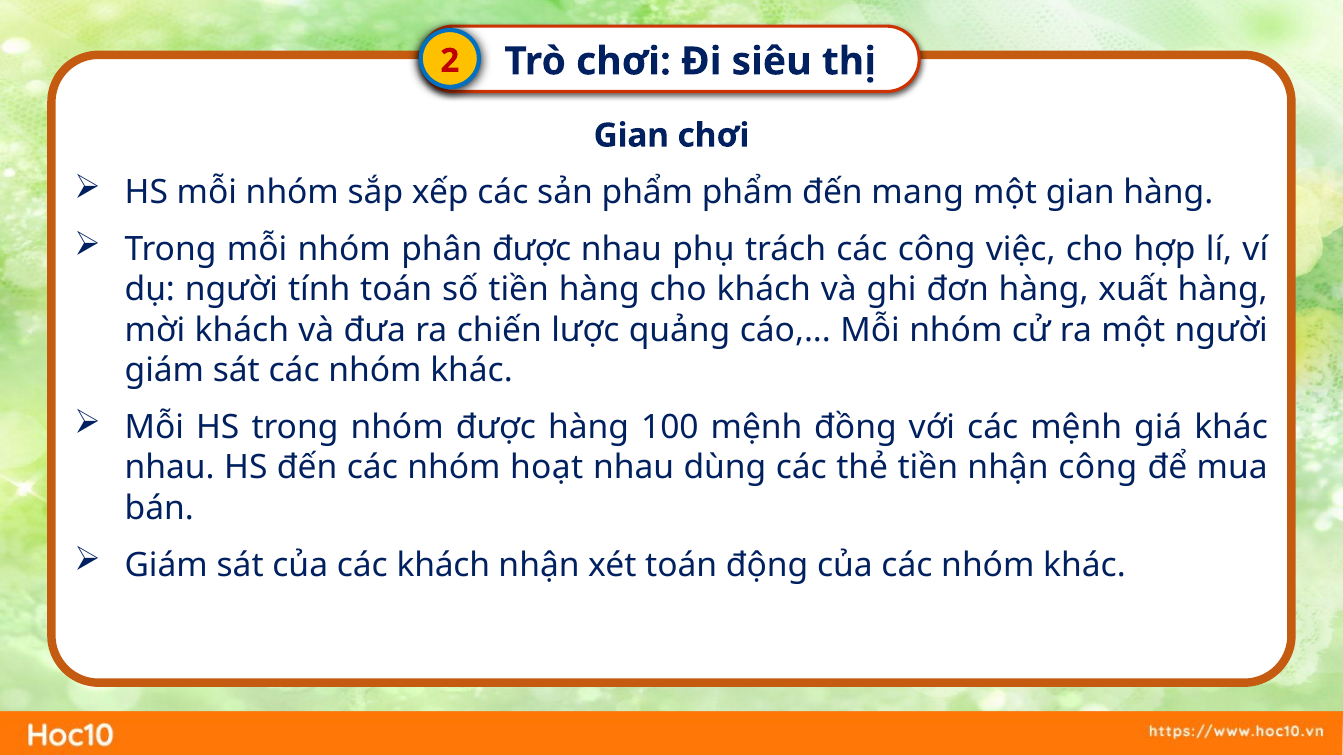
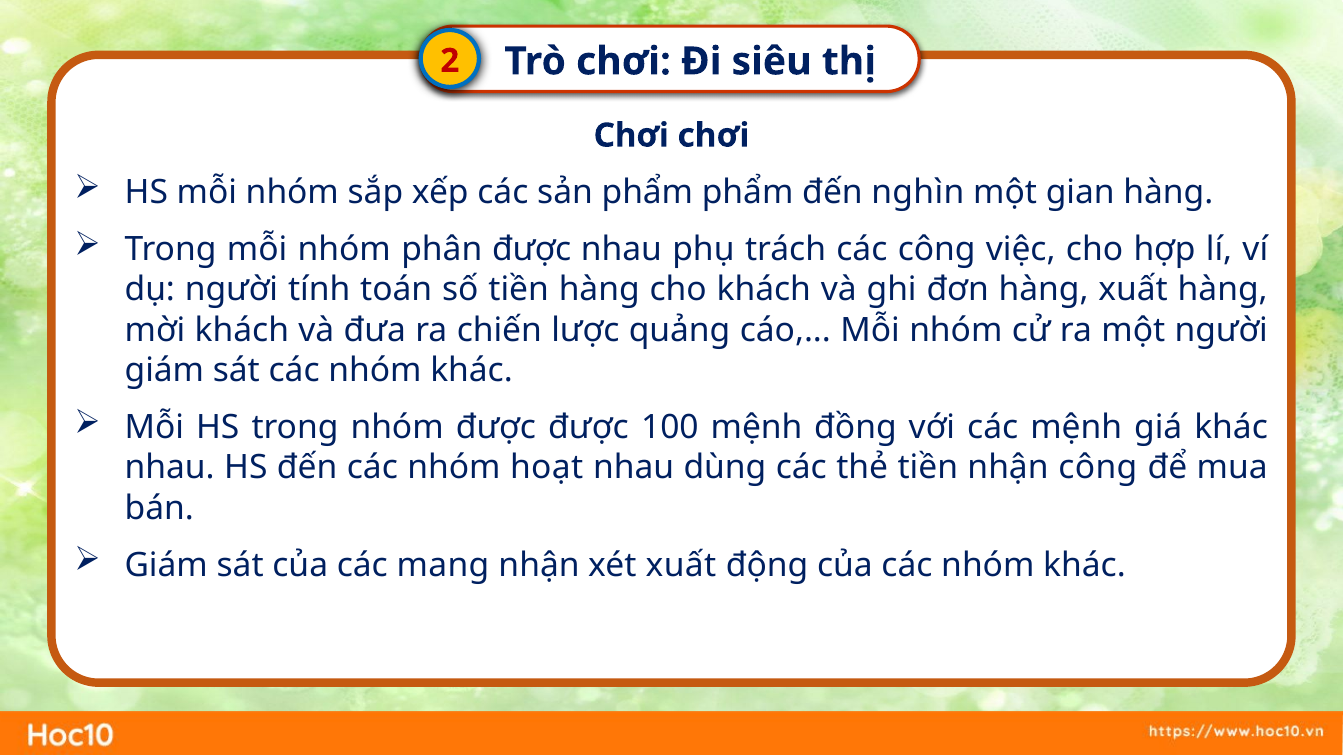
Gian at (631, 136): Gian -> Chơi
mang: mang -> nghìn
được hàng: hàng -> được
các khách: khách -> mang
xét toán: toán -> xuất
